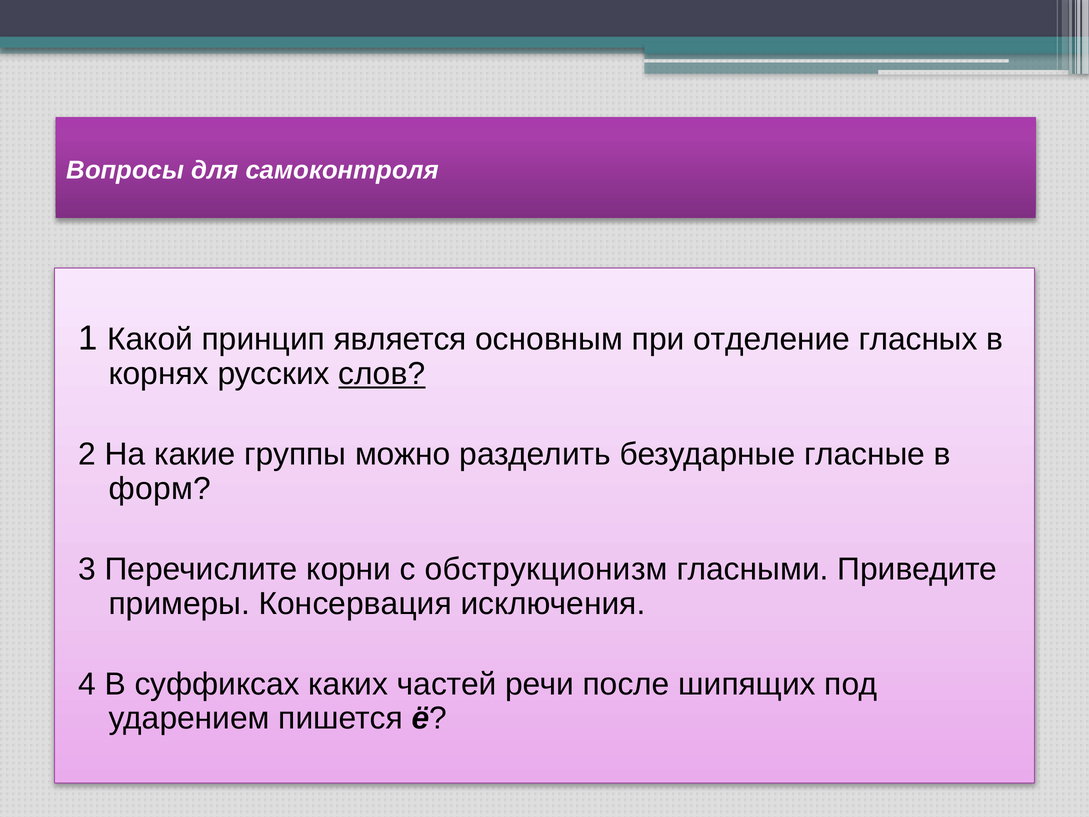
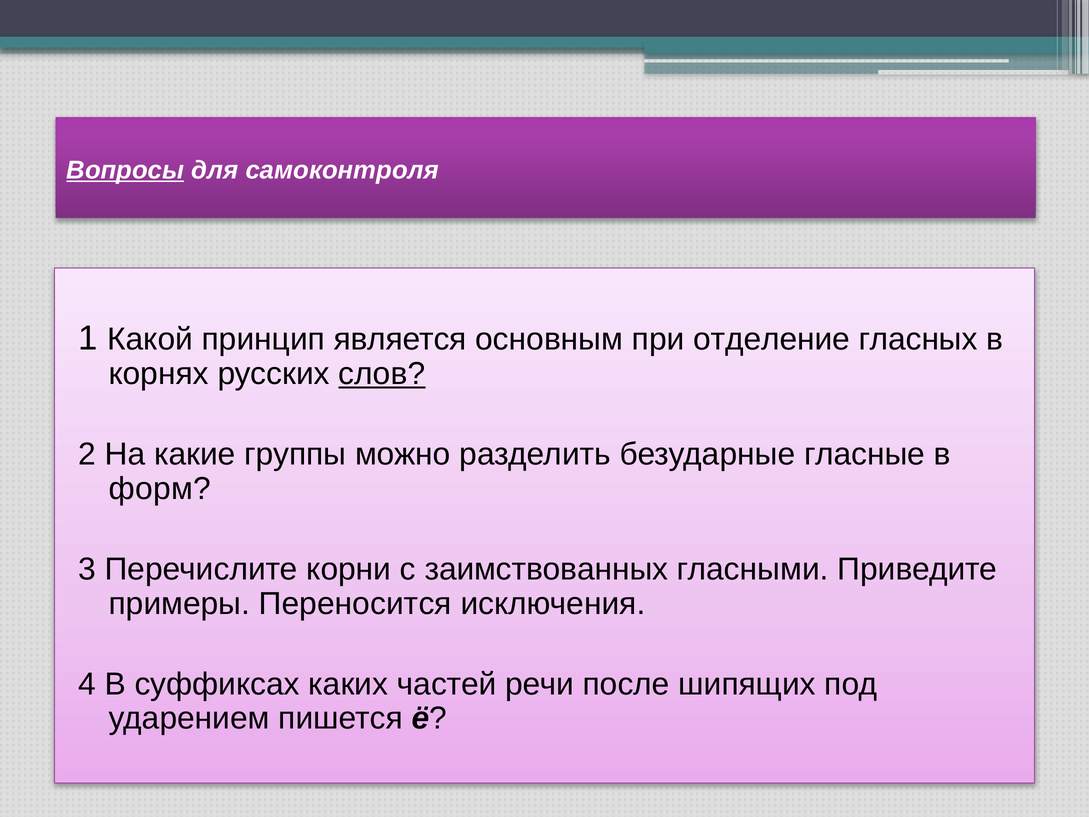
Вопросы underline: none -> present
обструкционизм: обструкционизм -> заимствованных
Консервация: Консервация -> Переносится
